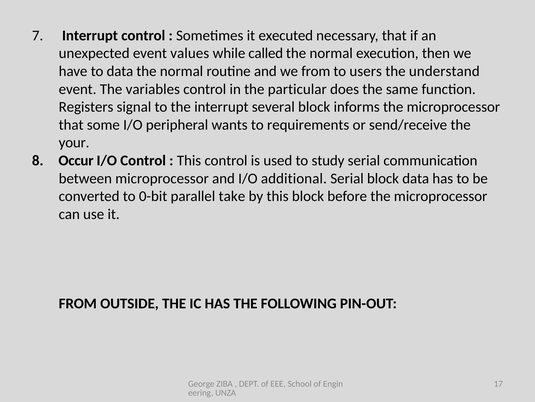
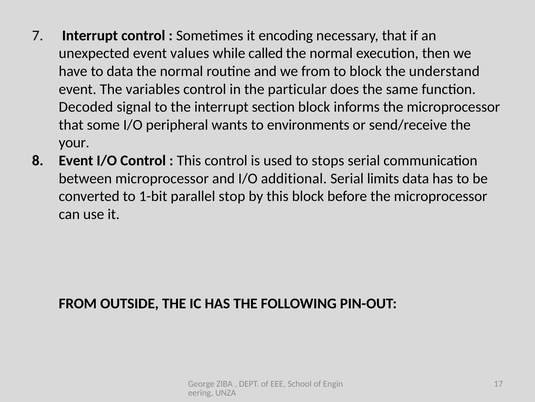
executed: executed -> encoding
to users: users -> block
Registers: Registers -> Decoded
several: several -> section
requirements: requirements -> environments
Occur at (76, 160): Occur -> Event
study: study -> stops
Serial block: block -> limits
0-bit: 0-bit -> 1-bit
take: take -> stop
